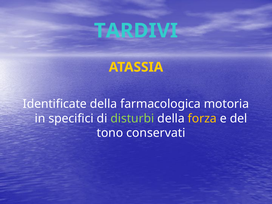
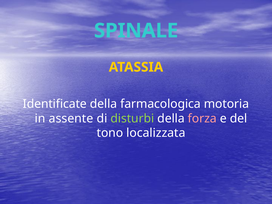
TARDIVI: TARDIVI -> SPINALE
specifici: specifici -> assente
forza colour: yellow -> pink
conservati: conservati -> localizzata
